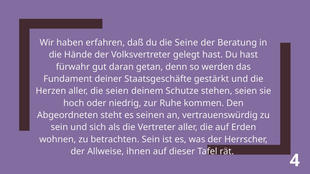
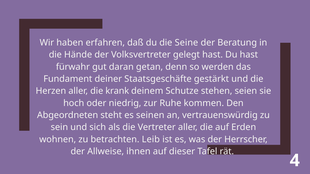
die seien: seien -> krank
betrachten Sein: Sein -> Leib
